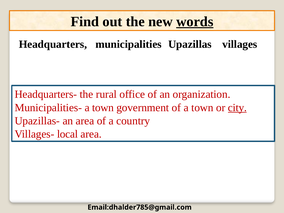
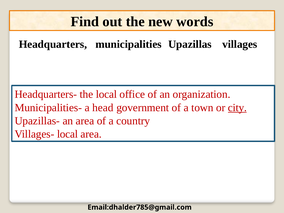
words underline: present -> none
the rural: rural -> local
Municipalities- a town: town -> head
